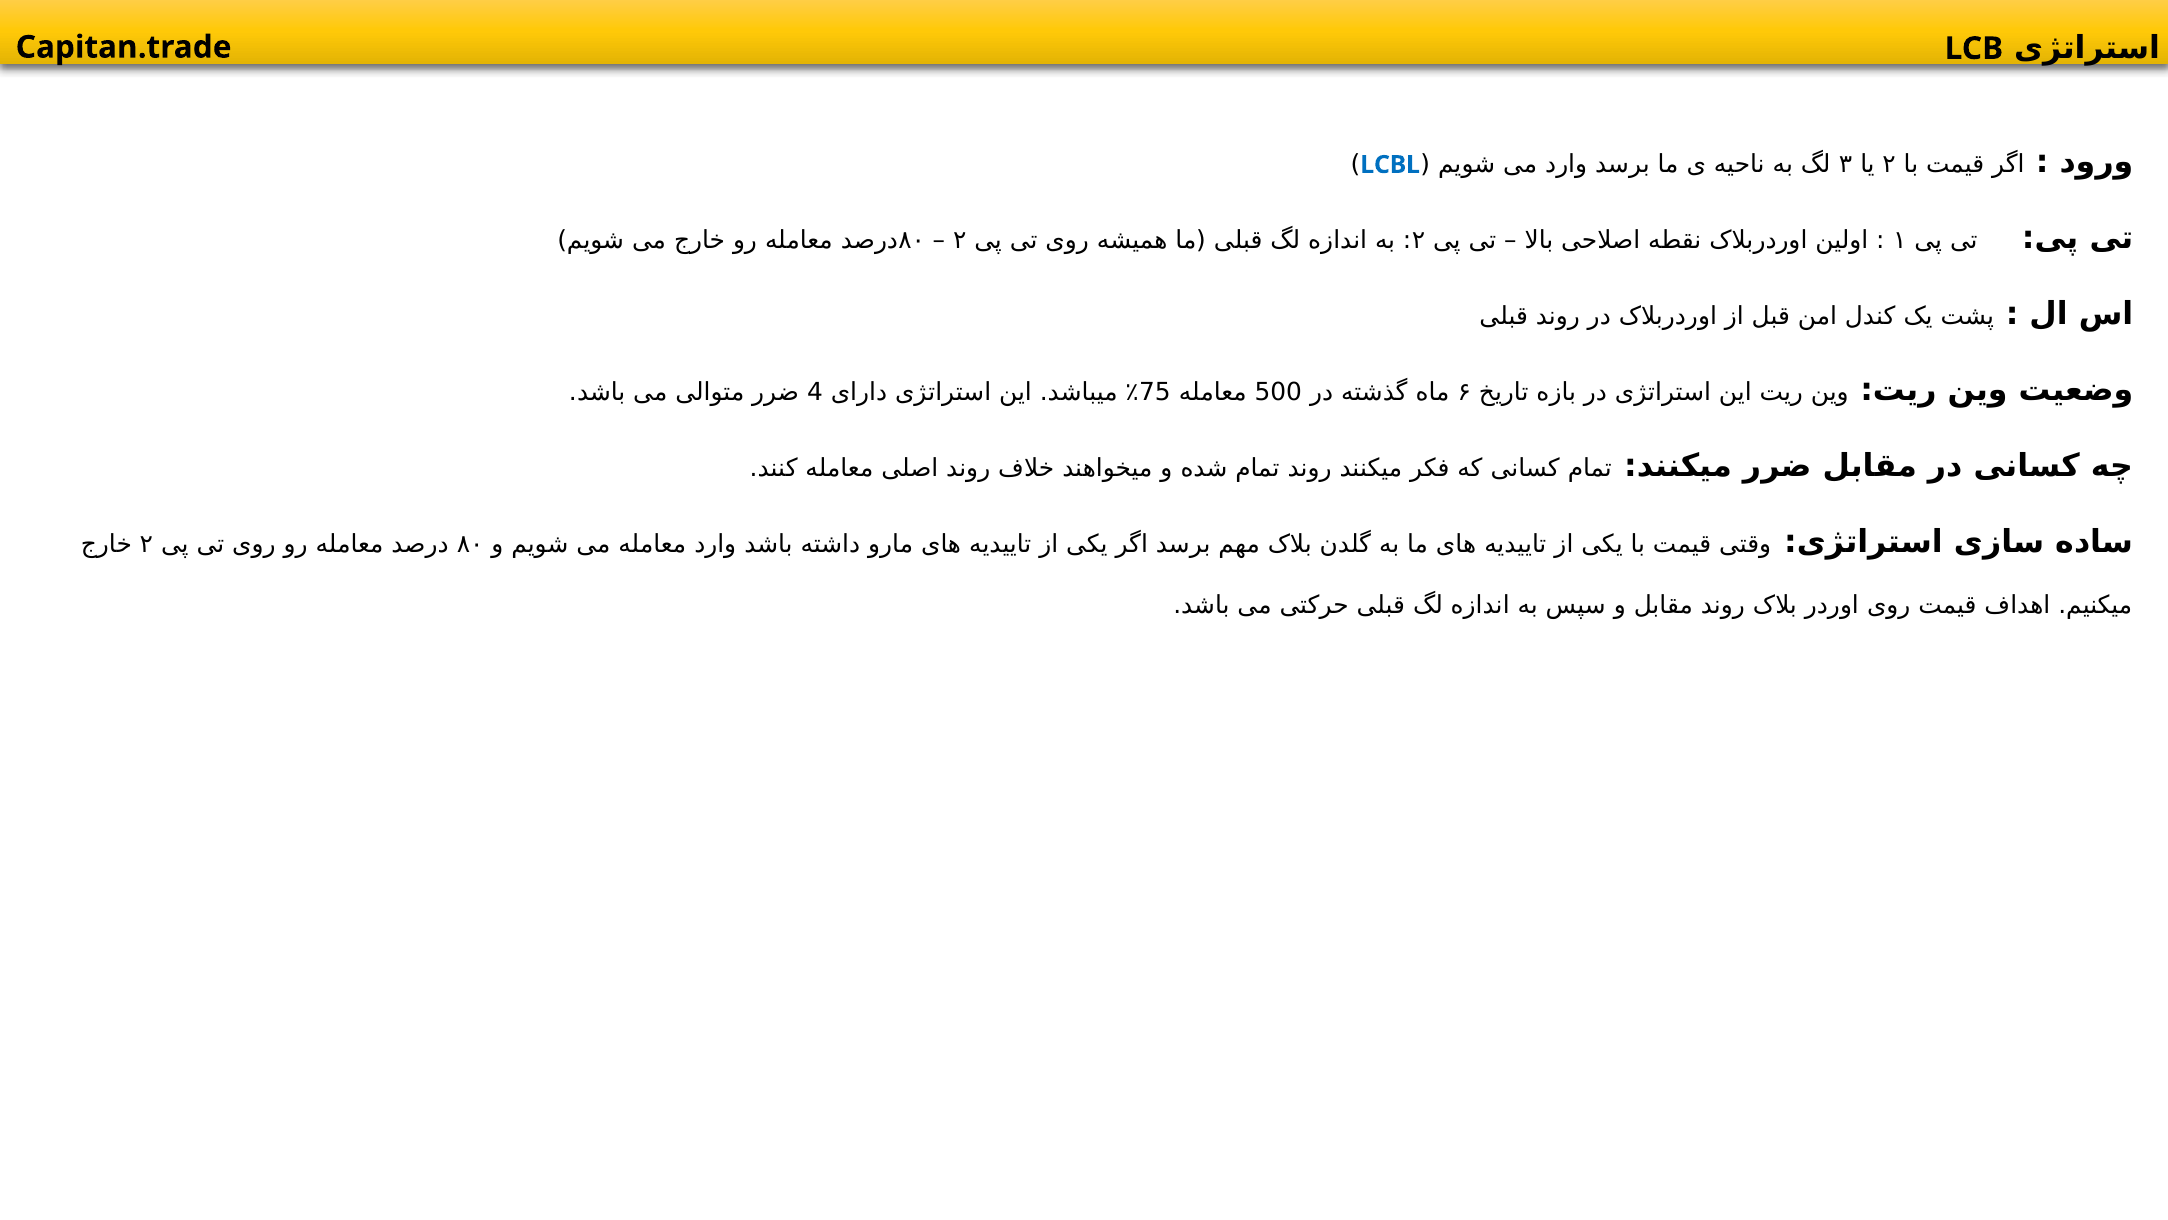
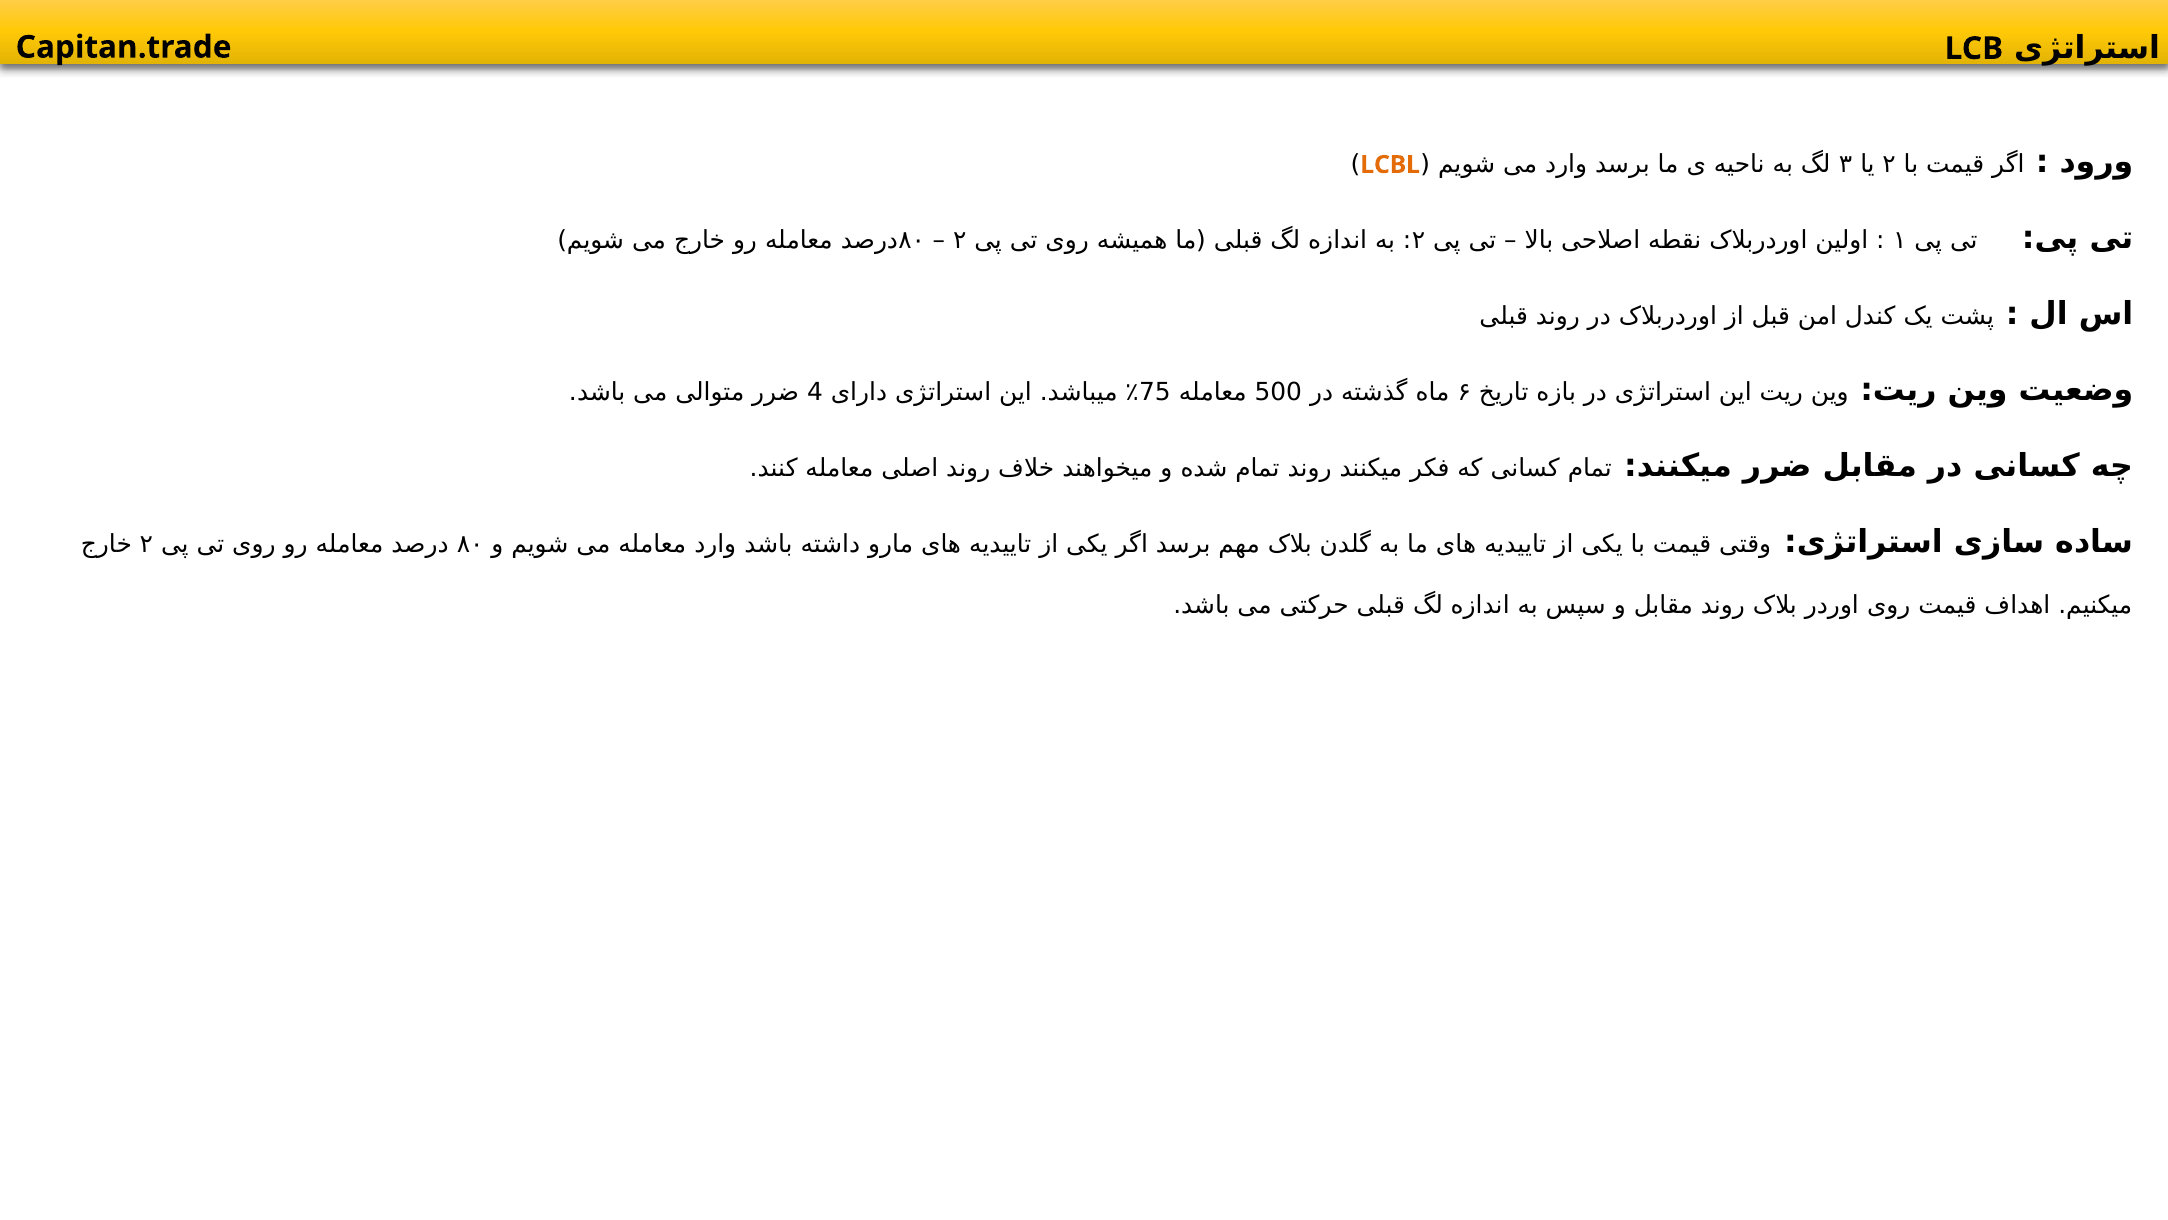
LCBL colour: blue -> orange
